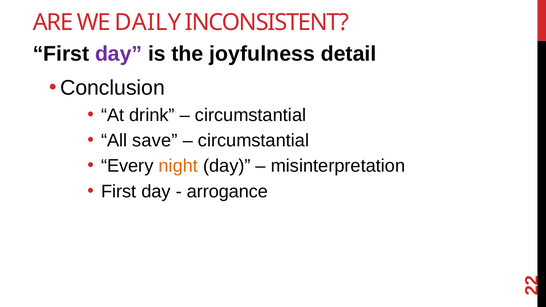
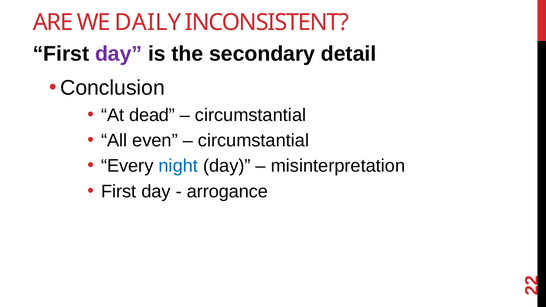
joyfulness: joyfulness -> secondary
drink: drink -> dead
save: save -> even
night colour: orange -> blue
